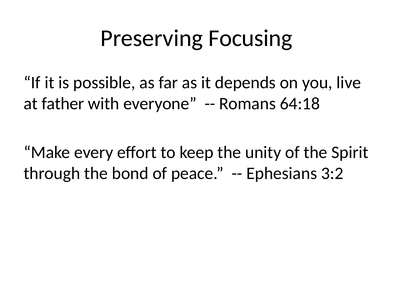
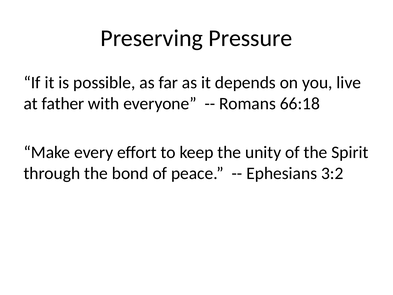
Focusing: Focusing -> Pressure
64:18: 64:18 -> 66:18
